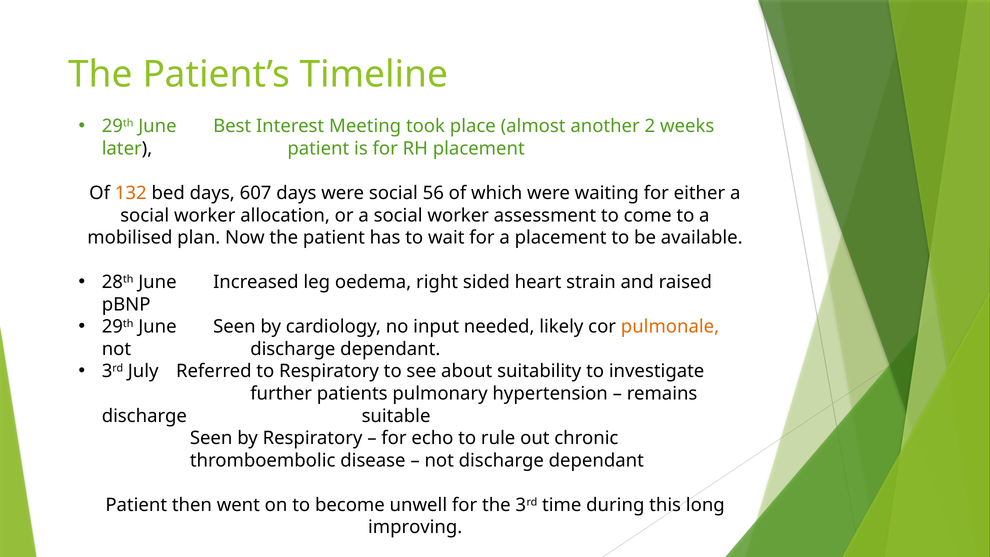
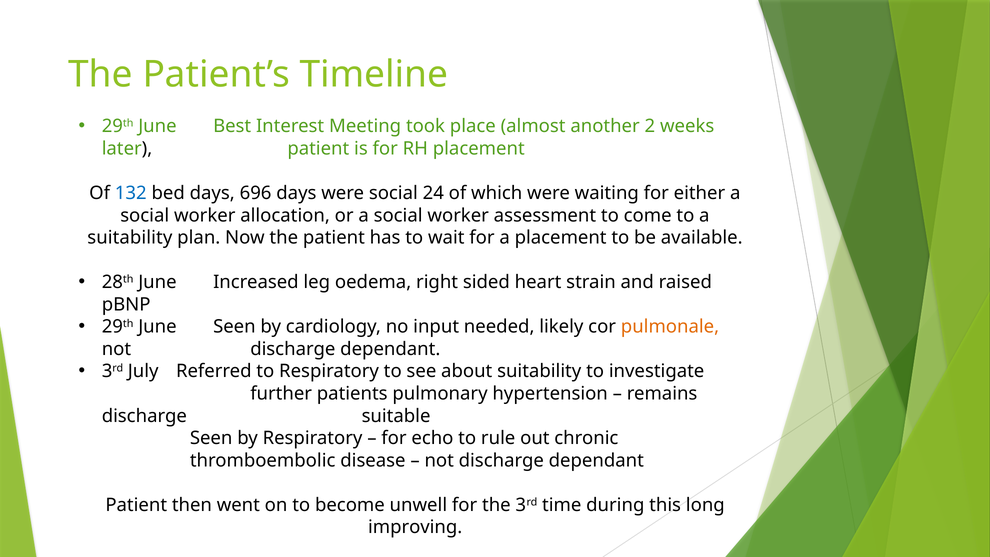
132 colour: orange -> blue
607: 607 -> 696
56: 56 -> 24
mobilised at (130, 238): mobilised -> suitability
